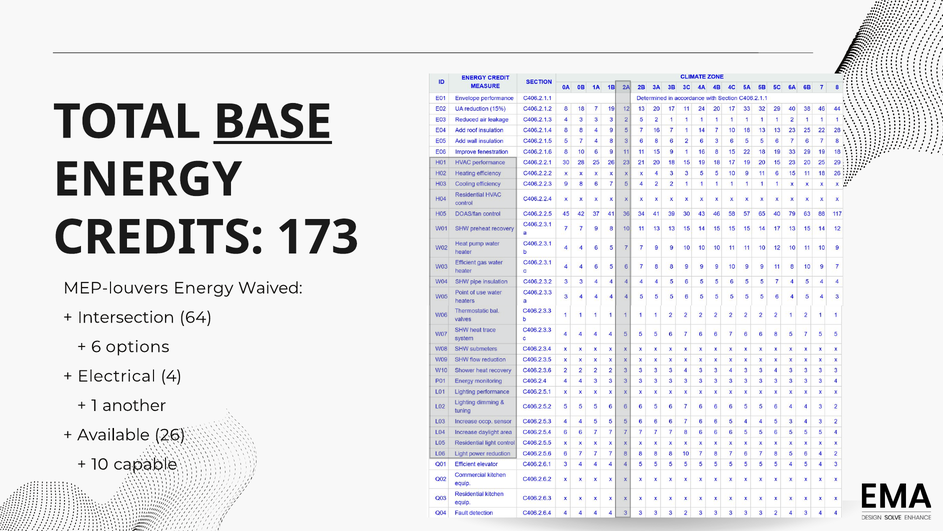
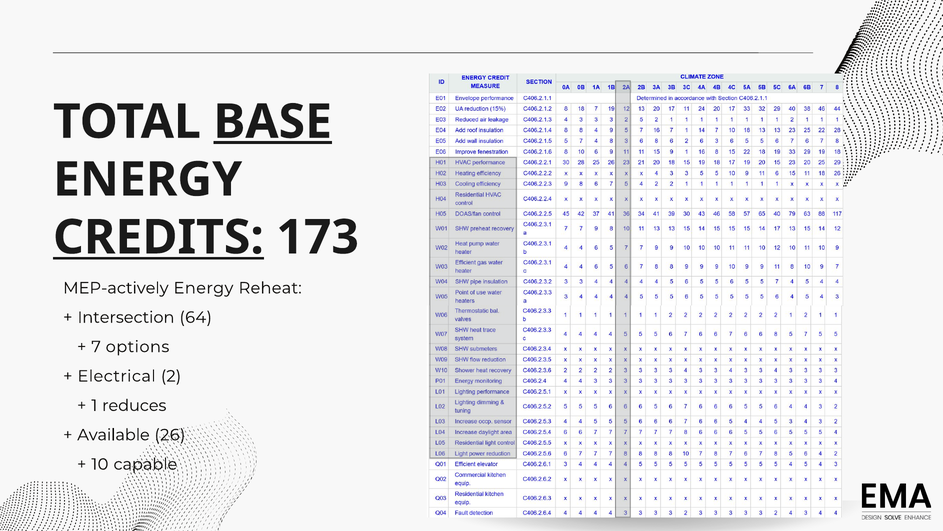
CREDITS underline: none -> present
MEP-louvers: MEP-louvers -> MEP-actively
Waived: Waived -> Reheat
6: 6 -> 7
4: 4 -> 2
another: another -> reduces
